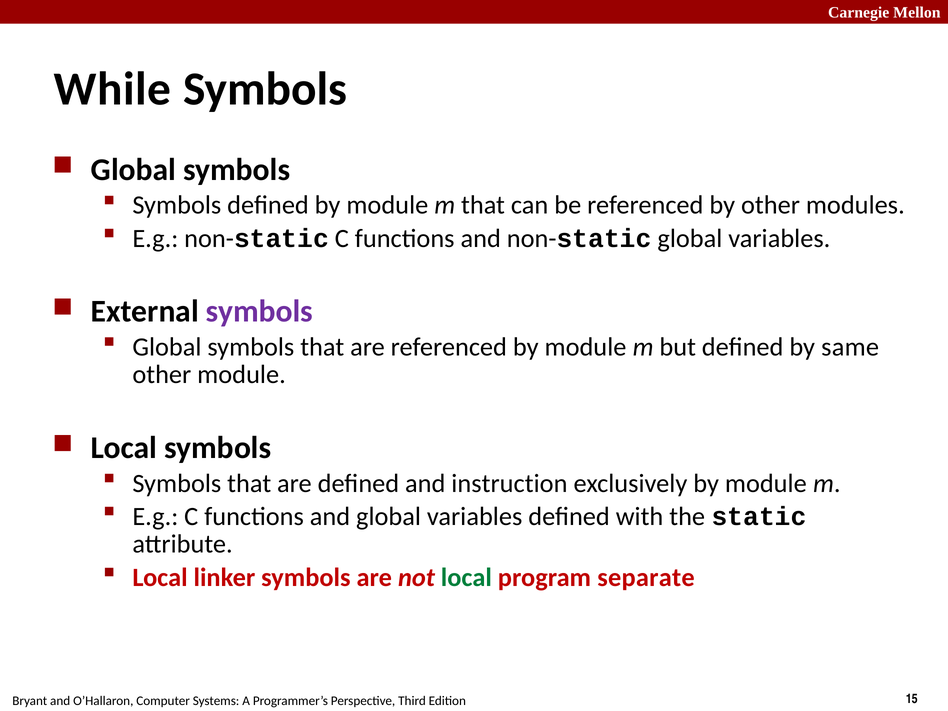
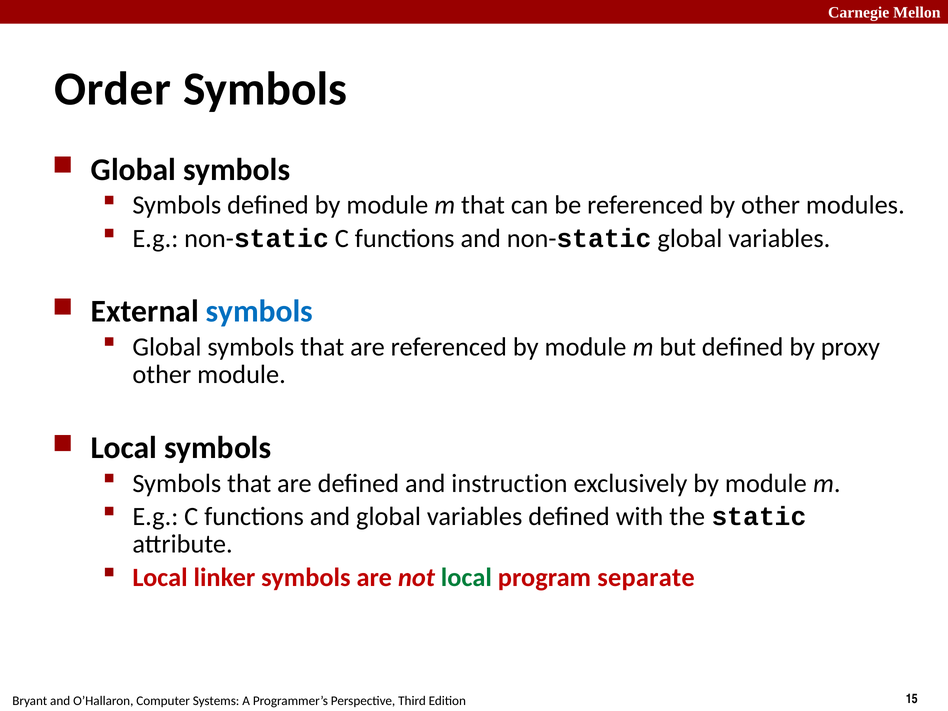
While: While -> Order
symbols at (259, 311) colour: purple -> blue
same: same -> proxy
